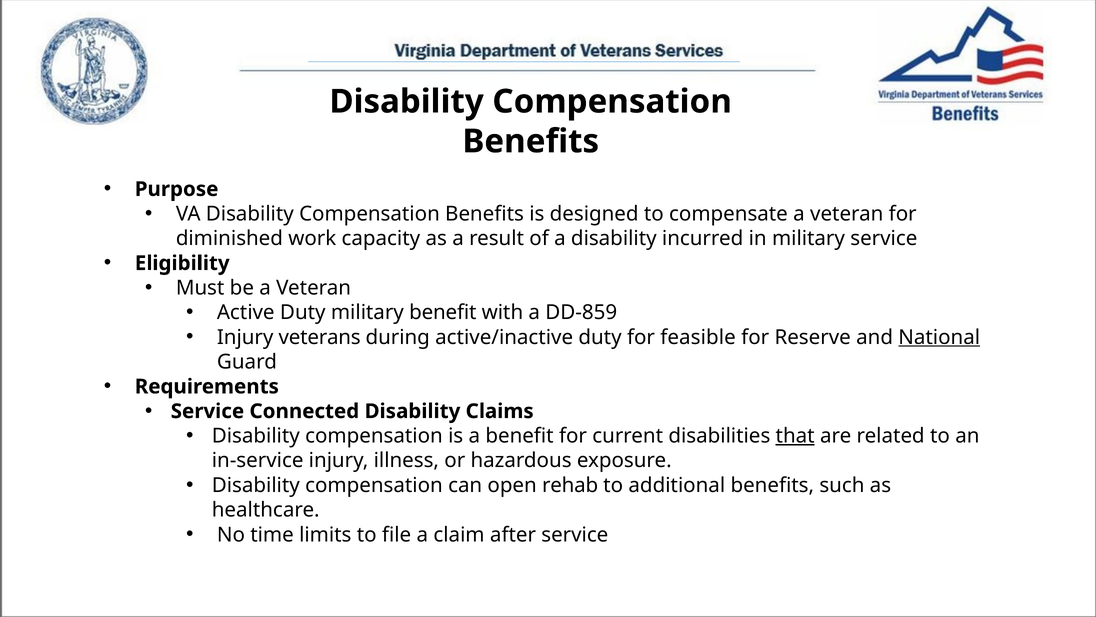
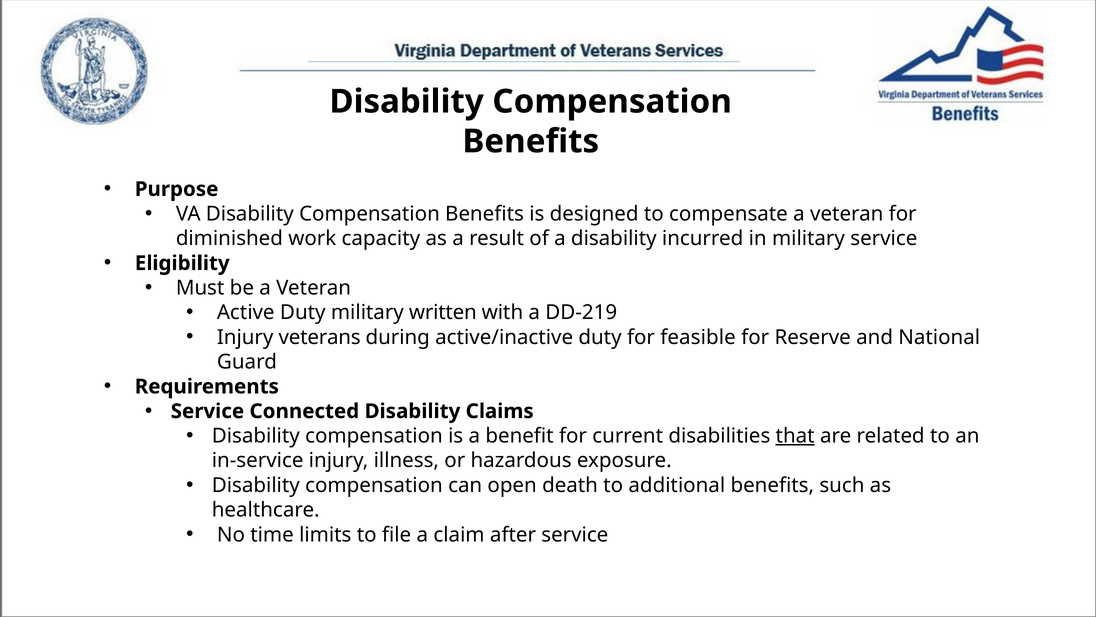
military benefit: benefit -> written
DD-859: DD-859 -> DD-219
National underline: present -> none
rehab: rehab -> death
